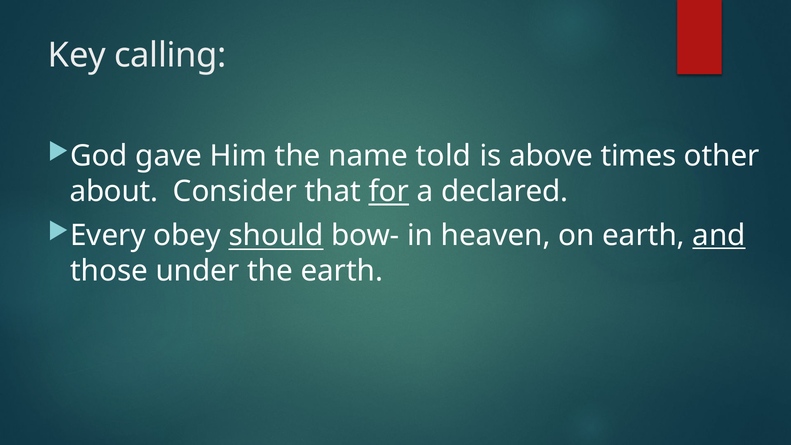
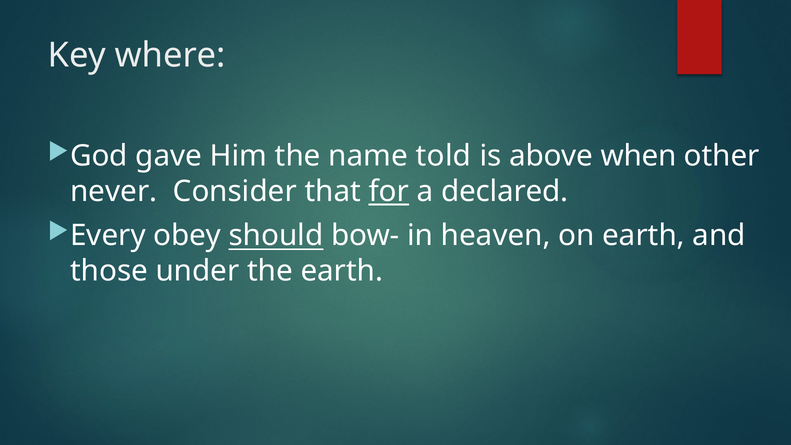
calling: calling -> where
times: times -> when
about: about -> never
and underline: present -> none
